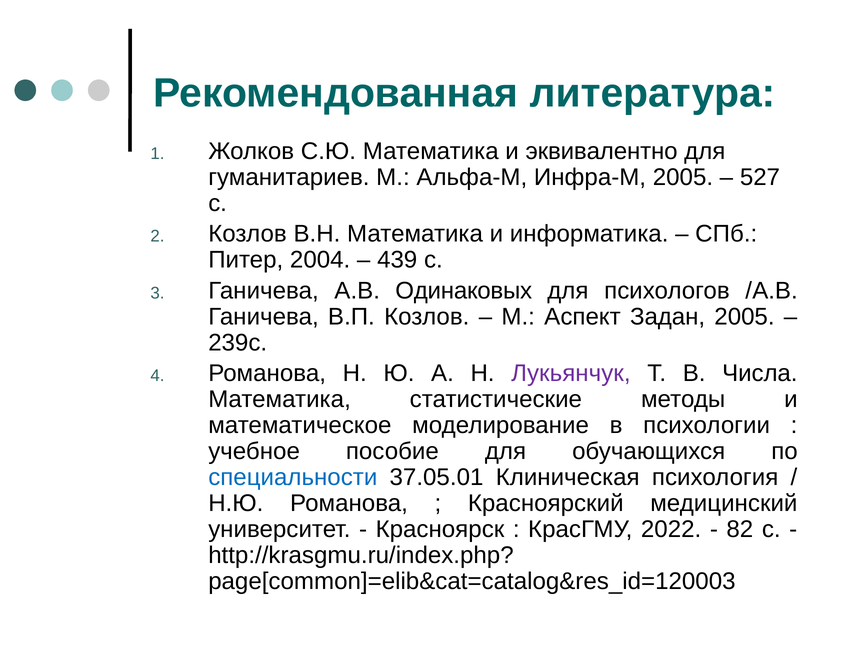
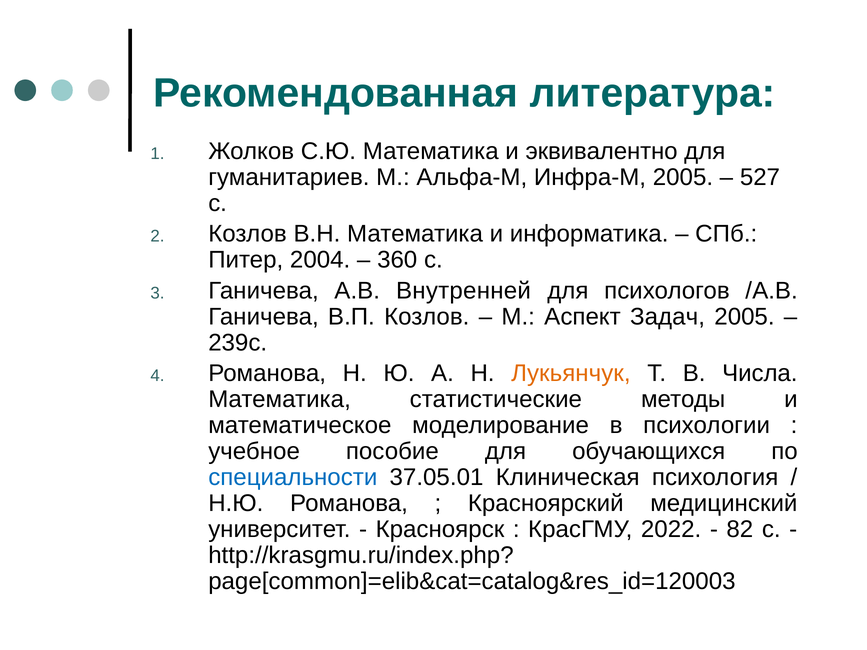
439: 439 -> 360
Одинаковых: Одинаковых -> Внутренней
Задан: Задан -> Задач
Лукьянчук colour: purple -> orange
